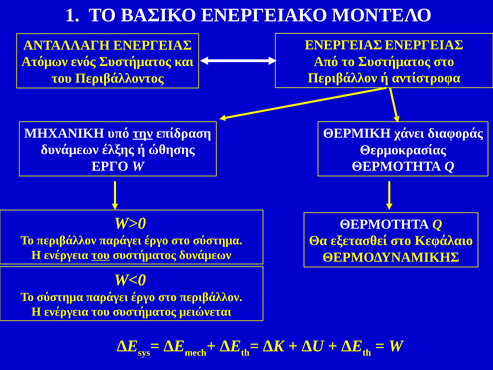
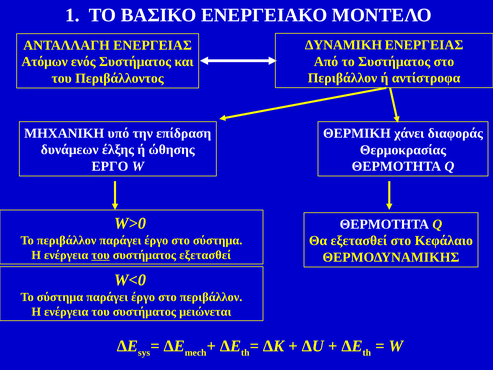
ΕΝΕΡΓΕΙΑΣ at (344, 45): ΕΝΕΡΓΕΙΑΣ -> ΔΥΝΑΜΙΚΗ
την underline: present -> none
συστήματος δυνάμεων: δυνάμεων -> εξετασθεί
